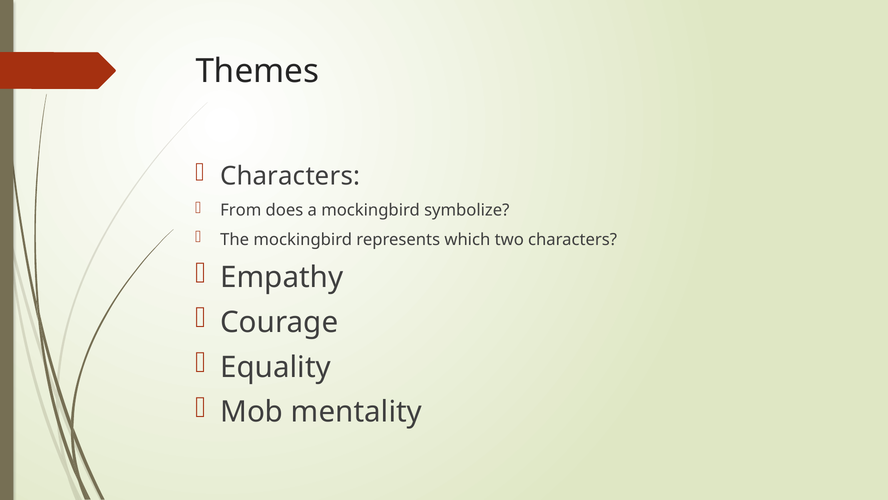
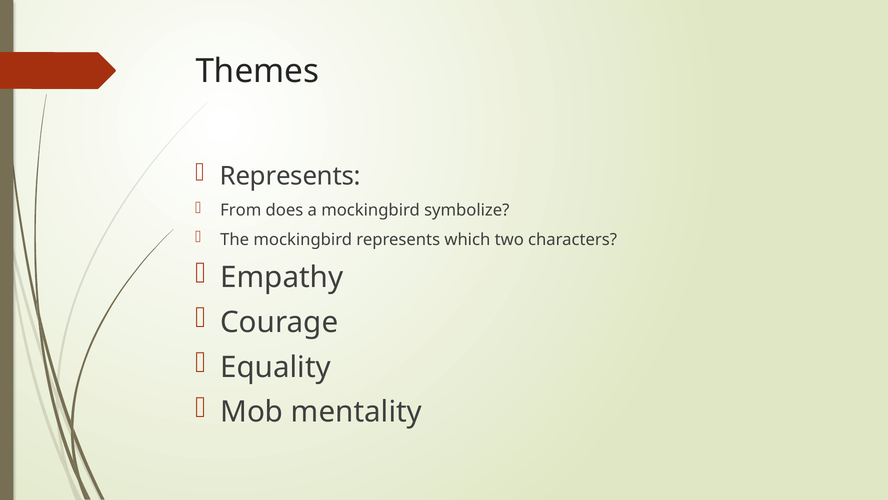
Characters at (290, 176): Characters -> Represents
